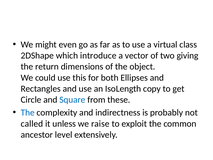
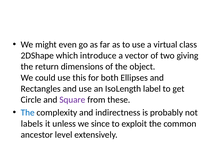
copy: copy -> label
Square colour: blue -> purple
called: called -> labels
raise: raise -> since
